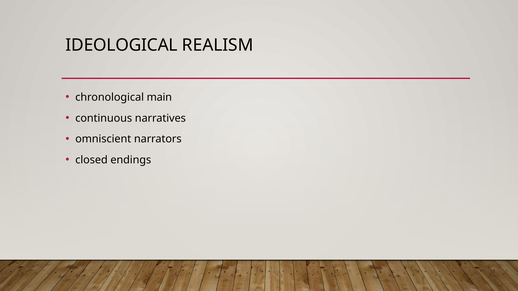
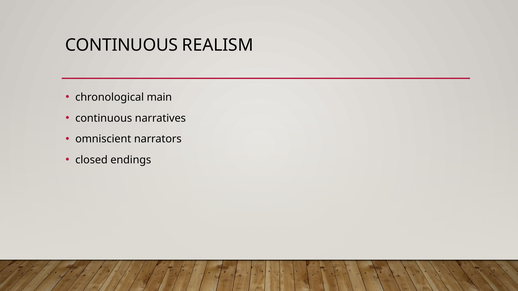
IDEOLOGICAL at (122, 45): IDEOLOGICAL -> CONTINUOUS
